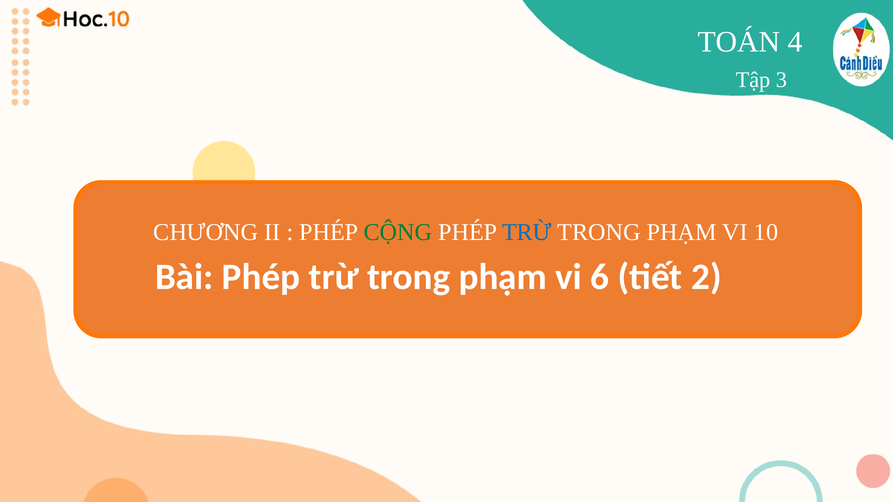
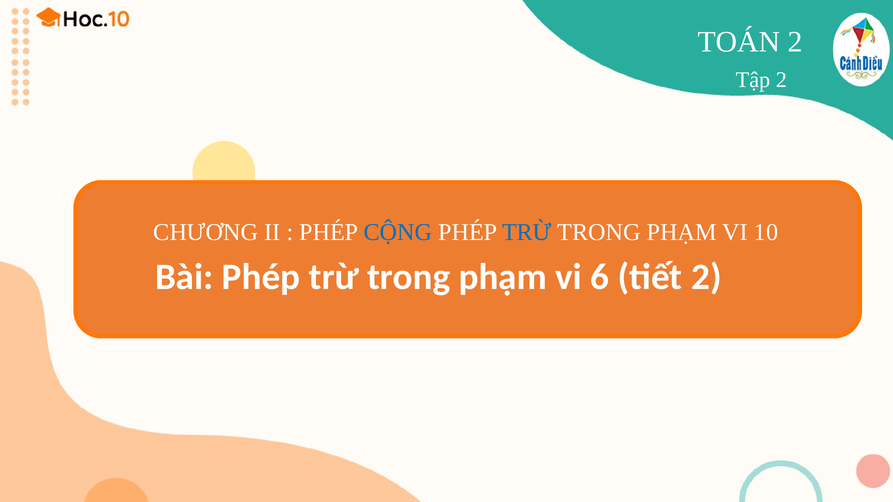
TOÁN 4: 4 -> 2
Tập 3: 3 -> 2
CỘNG colour: green -> blue
